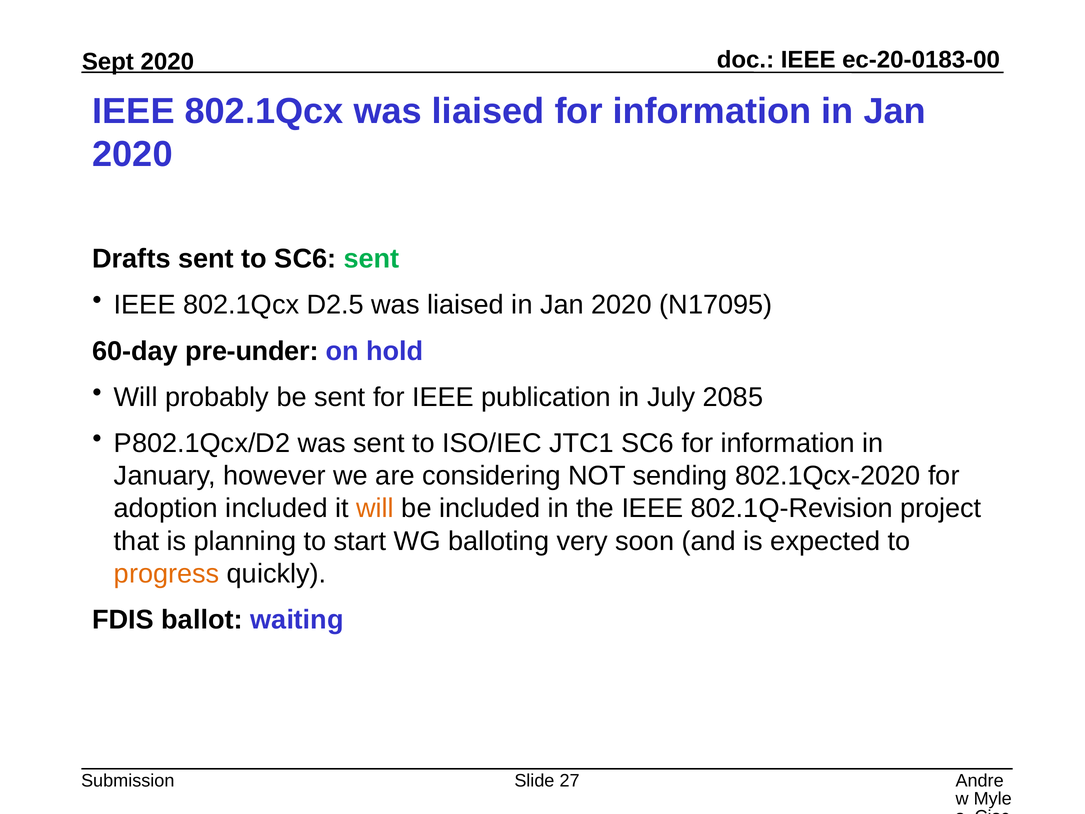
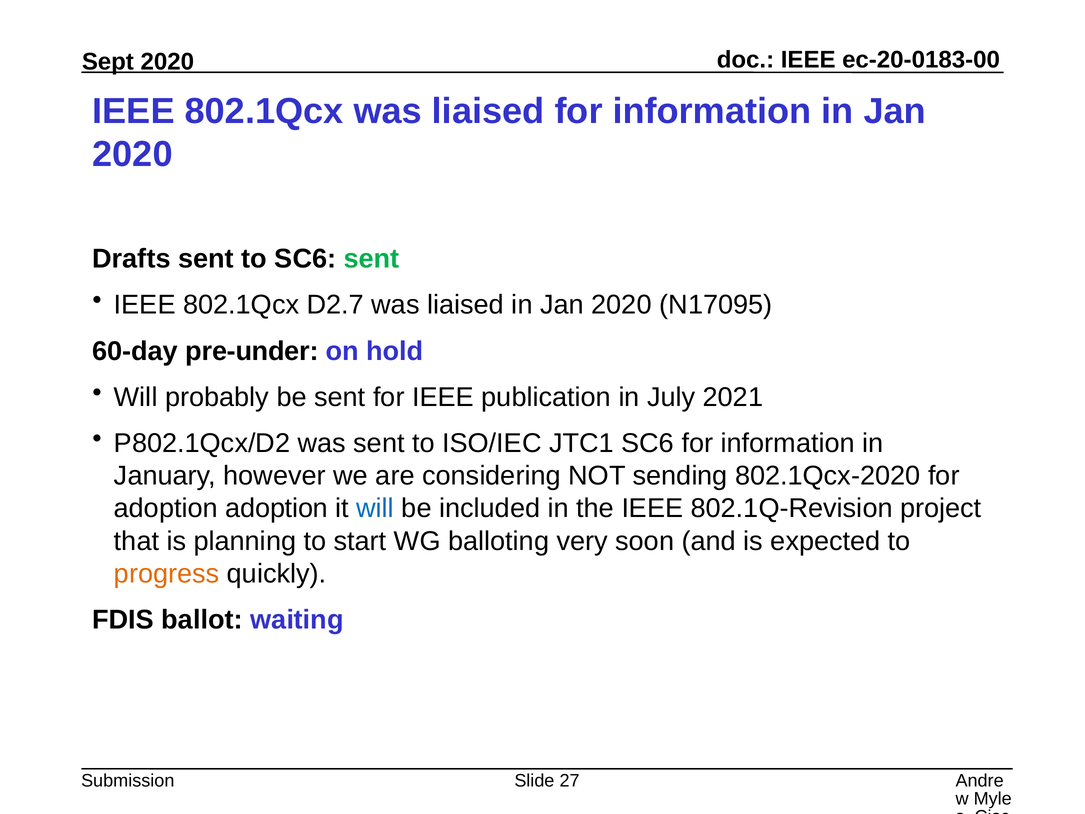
D2.5: D2.5 -> D2.7
2085: 2085 -> 2021
adoption included: included -> adoption
will at (375, 508) colour: orange -> blue
